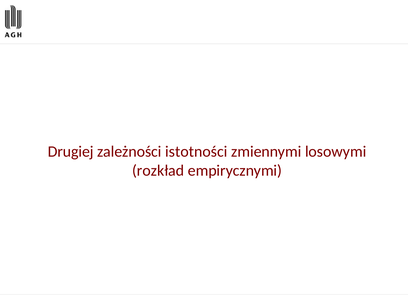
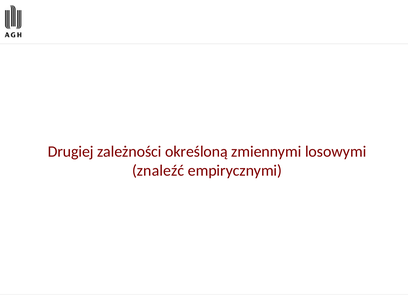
istotności: istotności -> określoną
rozkład: rozkład -> znaleźć
